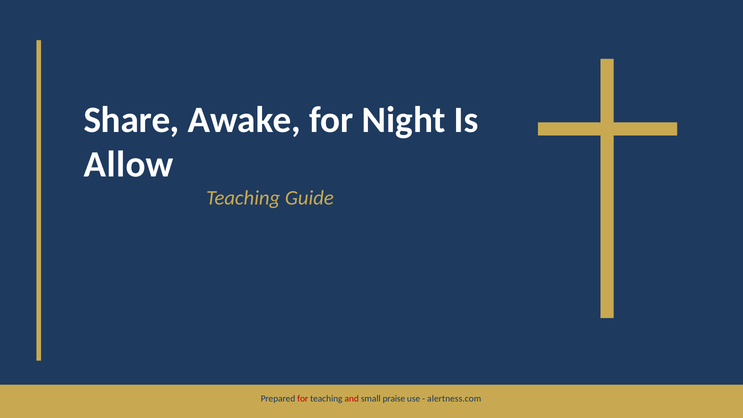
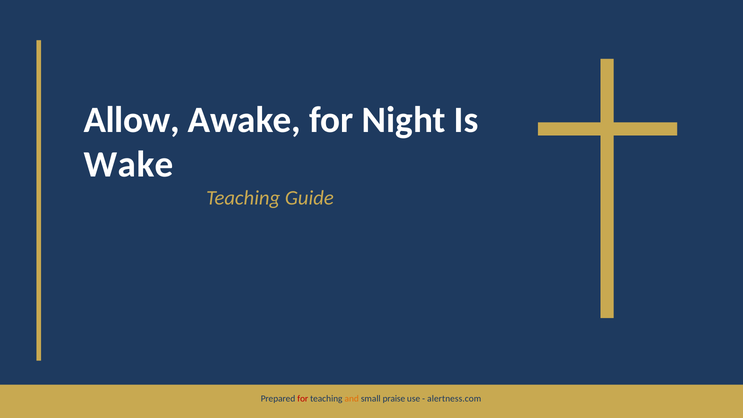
Share: Share -> Allow
Allow: Allow -> Wake
and colour: red -> orange
